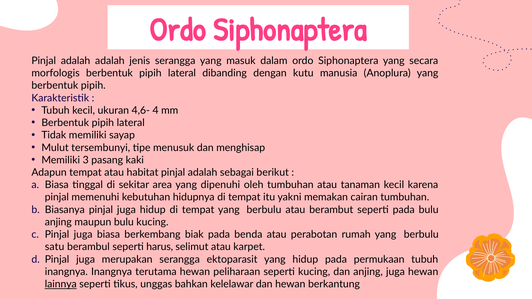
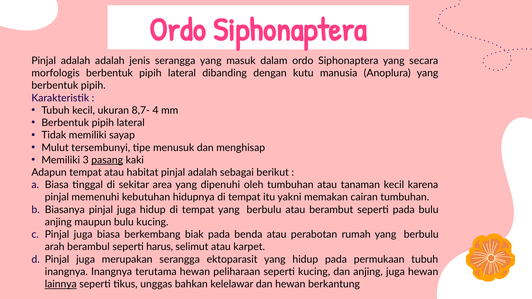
4,6-: 4,6- -> 8,7-
pasang underline: none -> present
satu: satu -> arah
